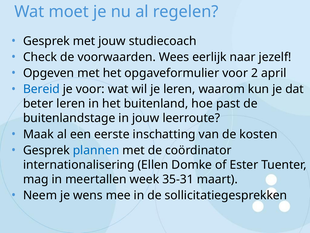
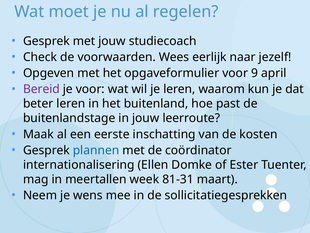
2: 2 -> 9
Bereid colour: blue -> purple
35-31: 35-31 -> 81-31
